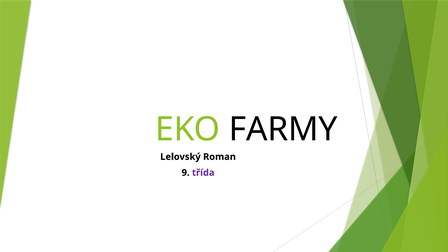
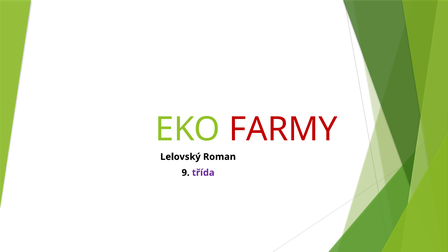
FARMY colour: black -> red
